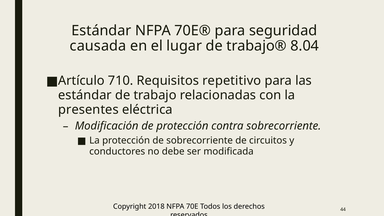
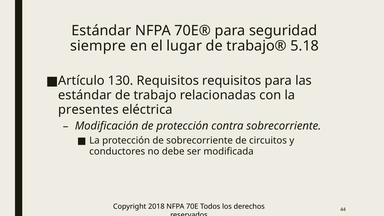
causada: causada -> siempre
8.04: 8.04 -> 5.18
710: 710 -> 130
Requisitos repetitivo: repetitivo -> requisitos
